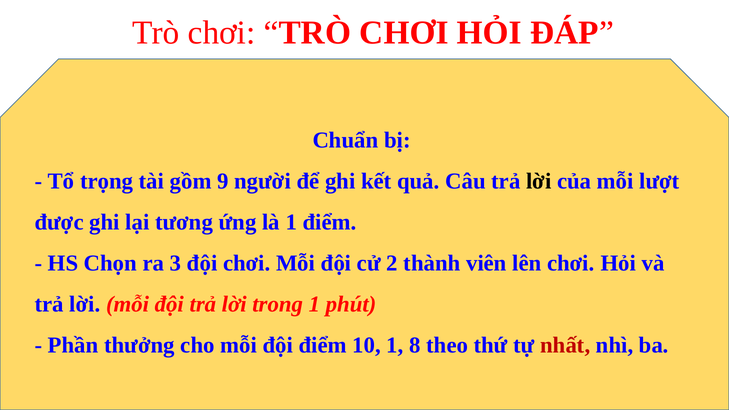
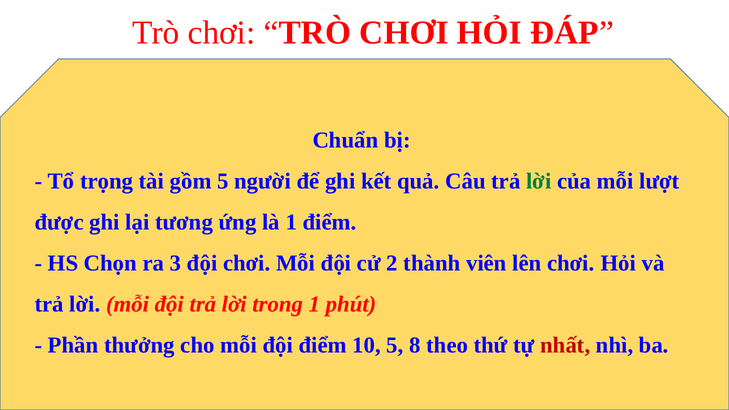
gồm 9: 9 -> 5
lời at (539, 181) colour: black -> green
10 1: 1 -> 5
